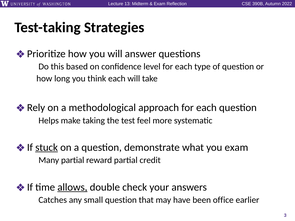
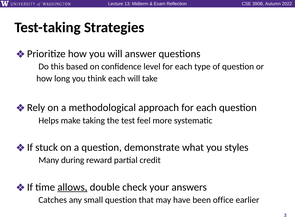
stuck underline: present -> none
you exam: exam -> styles
partial at (73, 160): partial -> during
